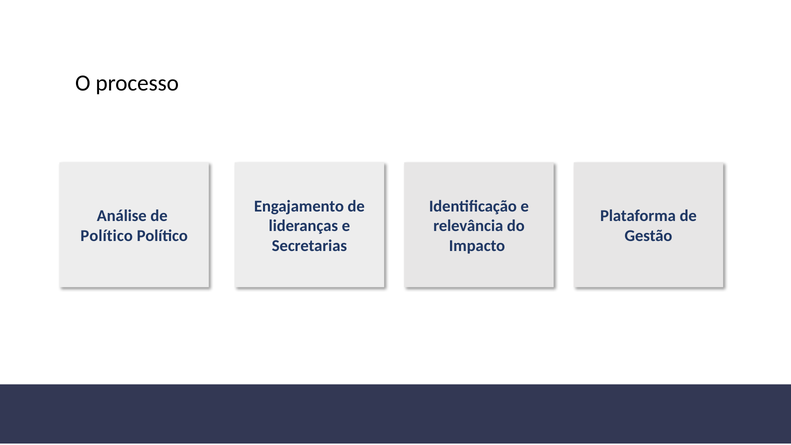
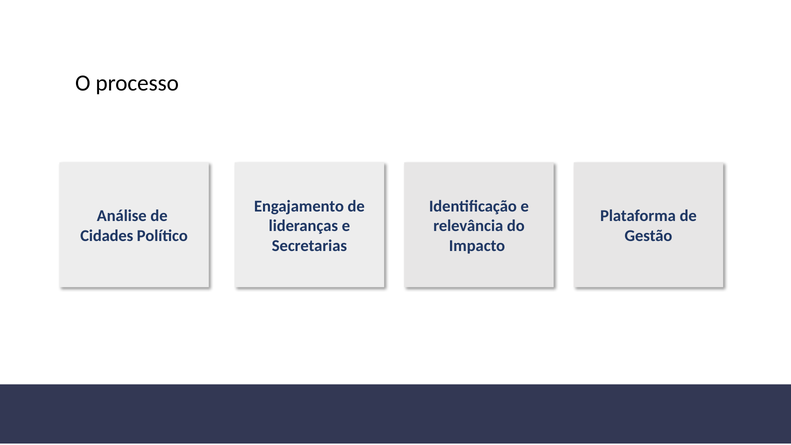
Político at (107, 236): Político -> Cidades
